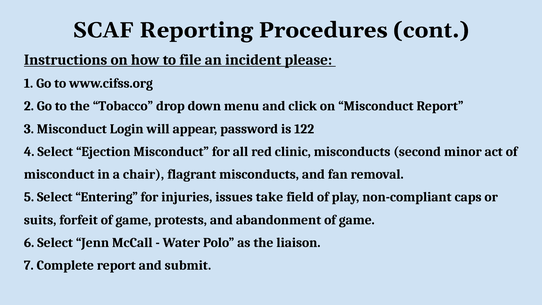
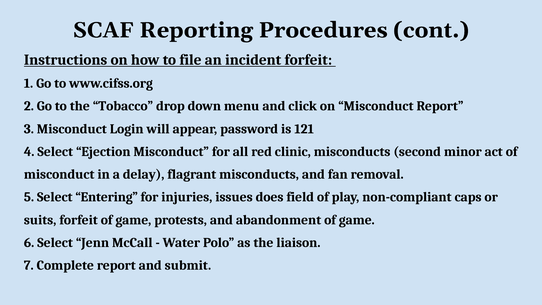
incident please: please -> forfeit
122: 122 -> 121
chair: chair -> delay
take: take -> does
